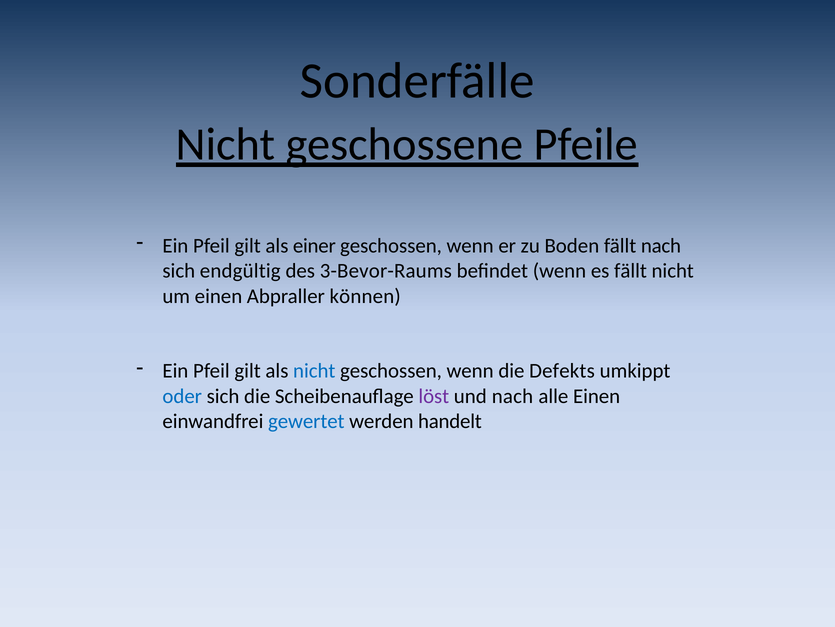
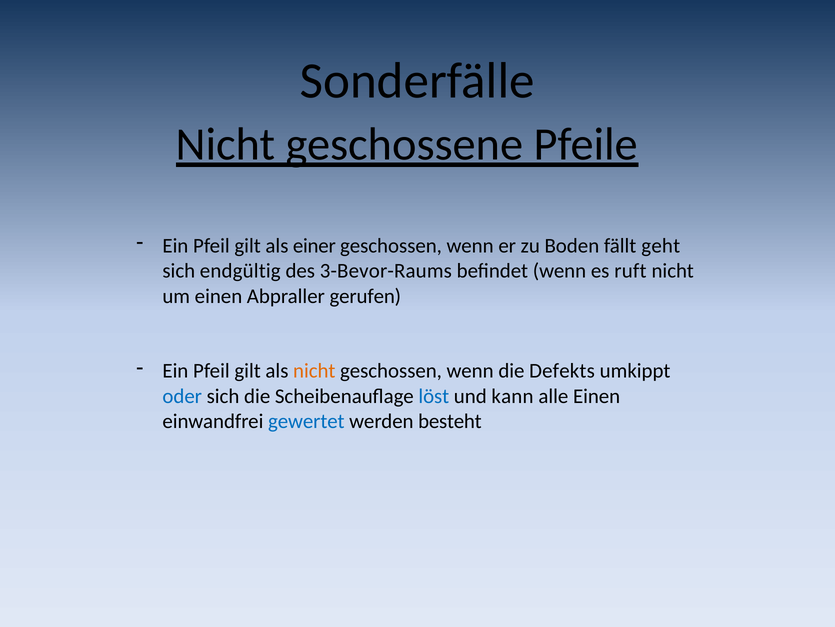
fällt nach: nach -> geht
es fällt: fällt -> ruft
können: können -> gerufen
nicht at (314, 371) colour: blue -> orange
löst colour: purple -> blue
und nach: nach -> kann
handelt: handelt -> besteht
